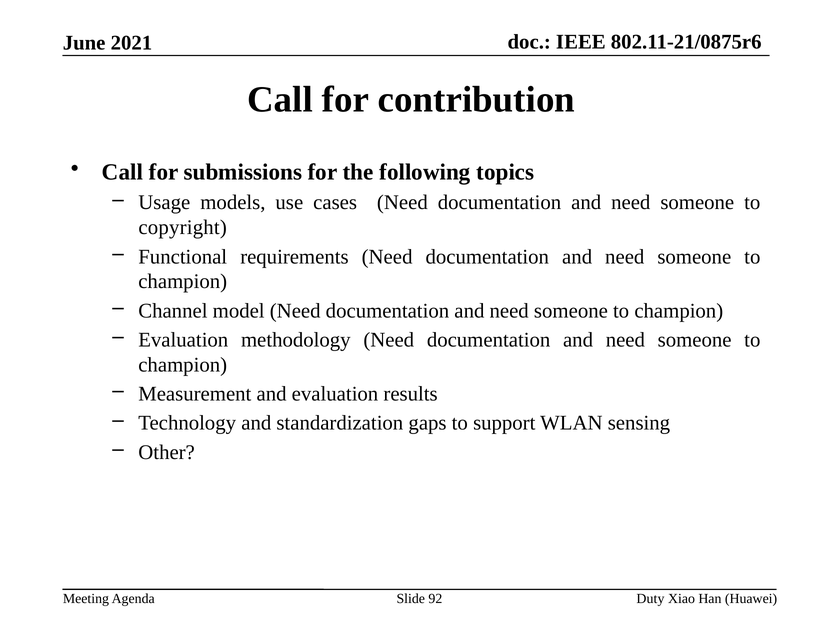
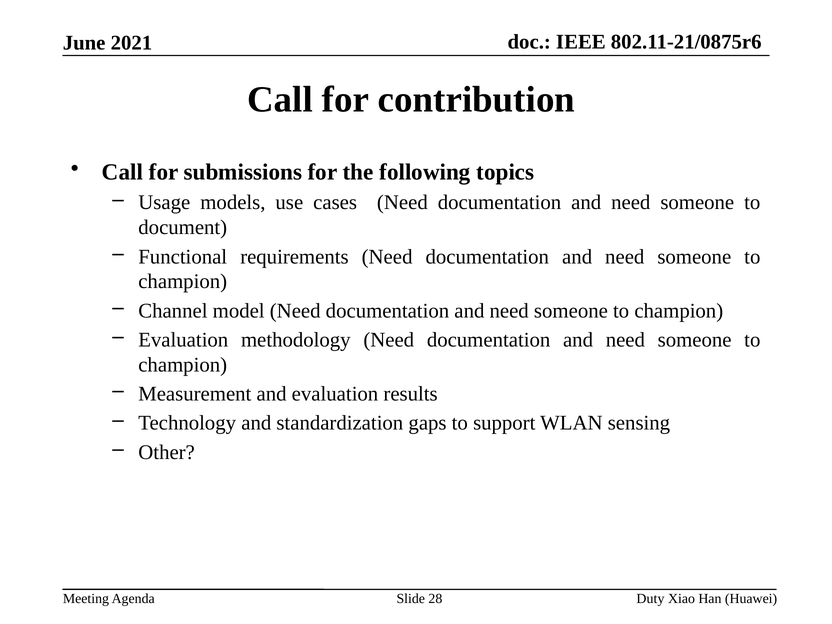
copyright: copyright -> document
92: 92 -> 28
